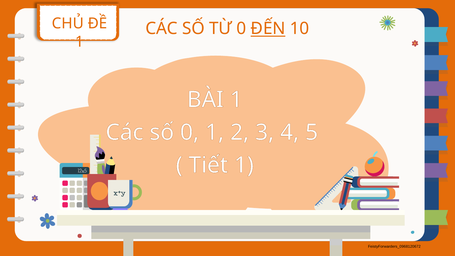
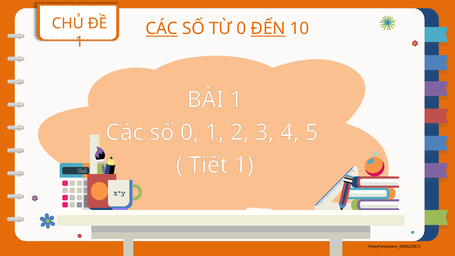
CÁC at (162, 29) underline: none -> present
